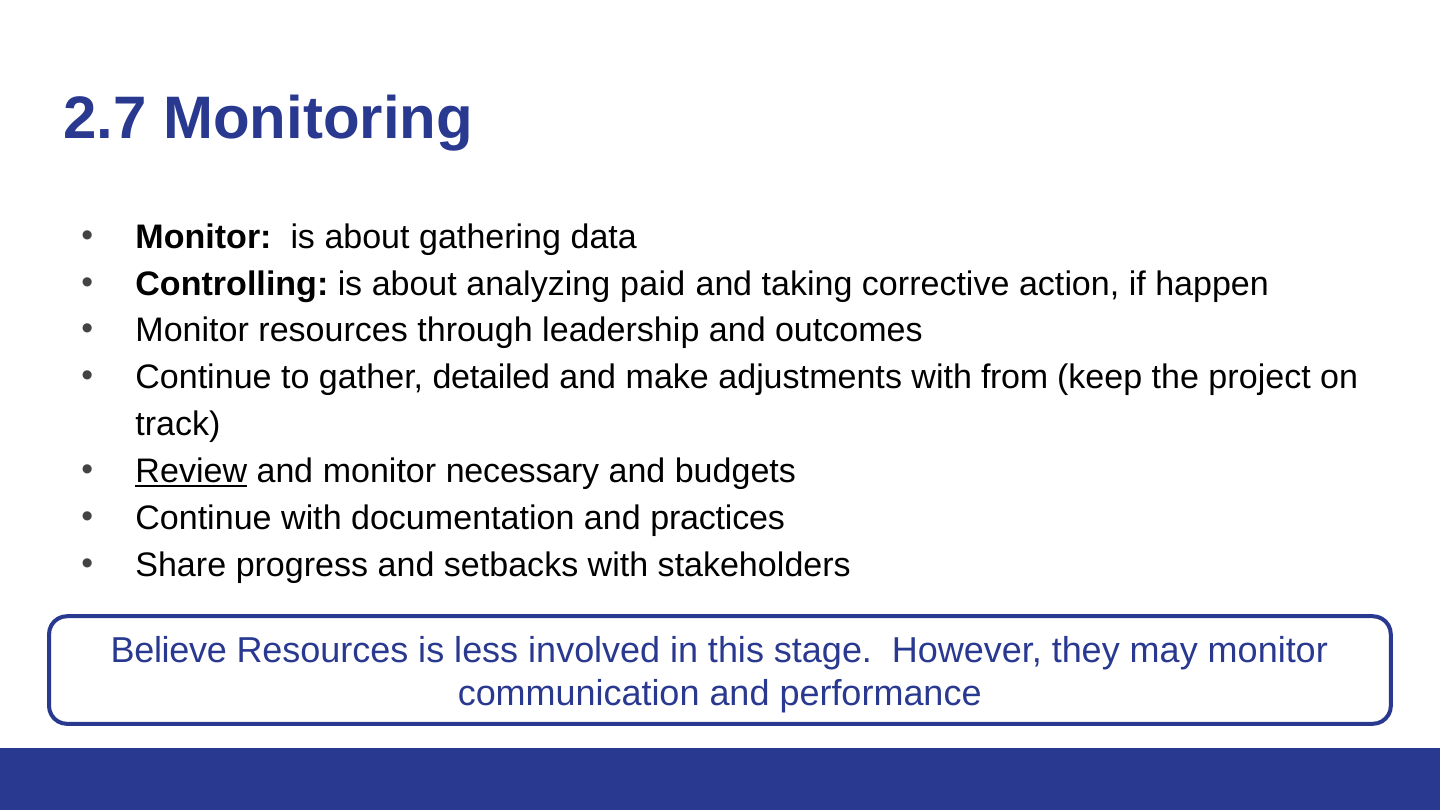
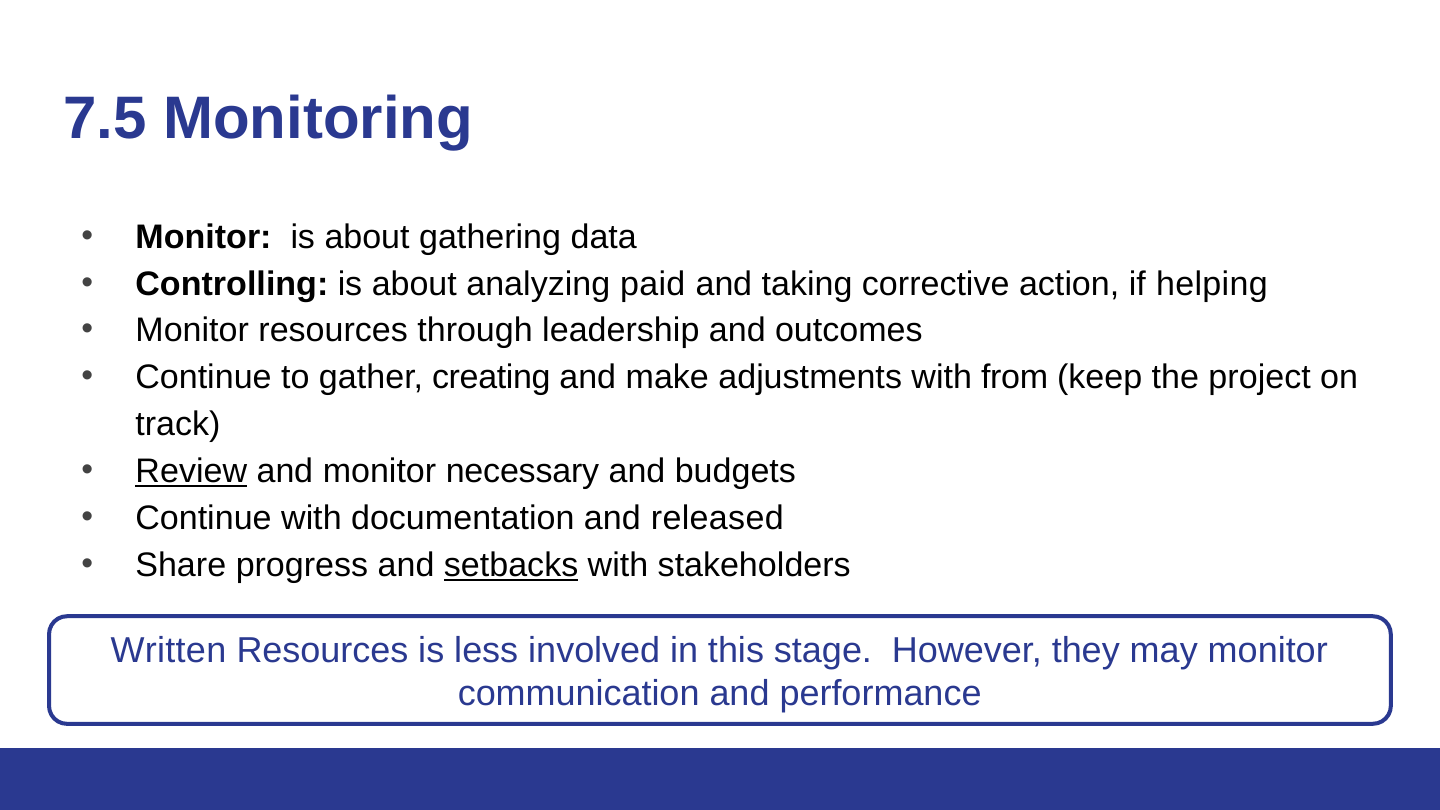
2.7: 2.7 -> 7.5
happen: happen -> helping
detailed: detailed -> creating
practices: practices -> released
setbacks underline: none -> present
Believe: Believe -> Written
